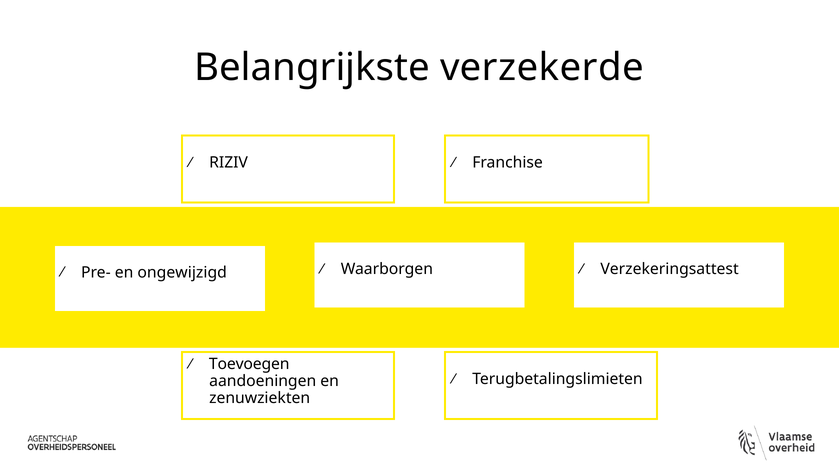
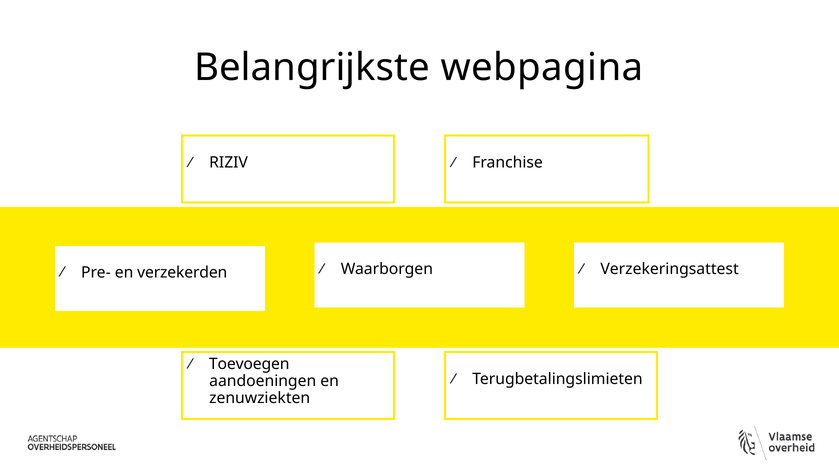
verzekerde: verzekerde -> webpagina
ongewijzigd: ongewijzigd -> verzekerden
